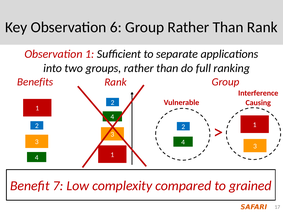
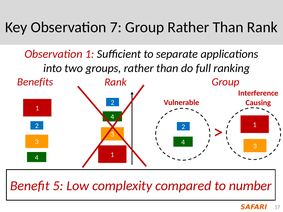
6: 6 -> 7
7: 7 -> 5
grained: grained -> number
